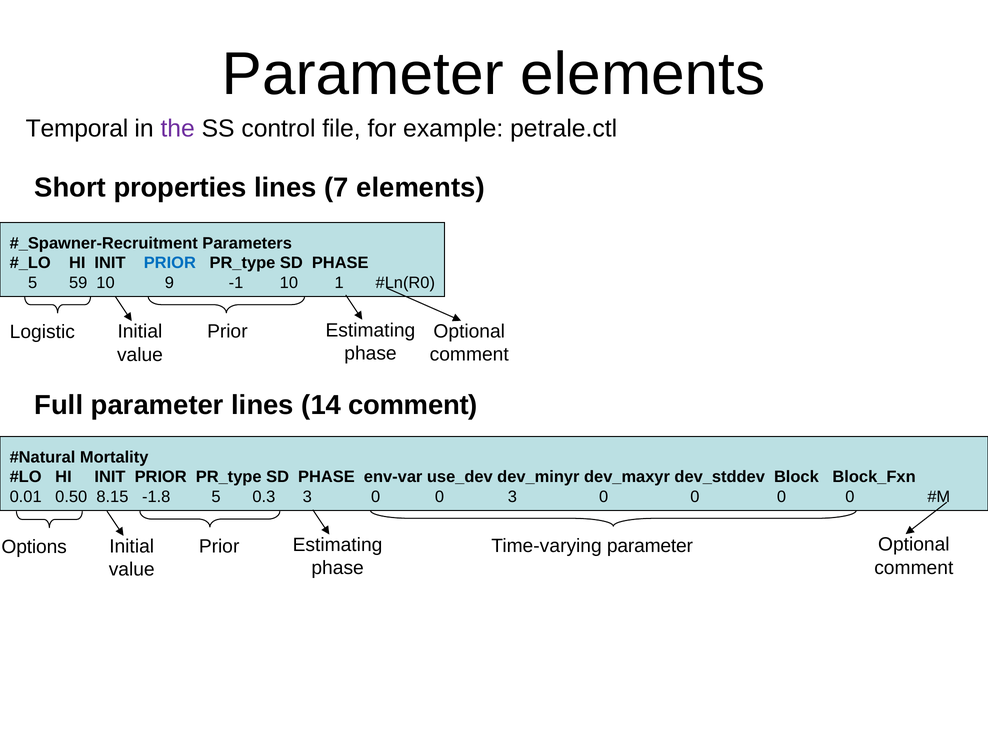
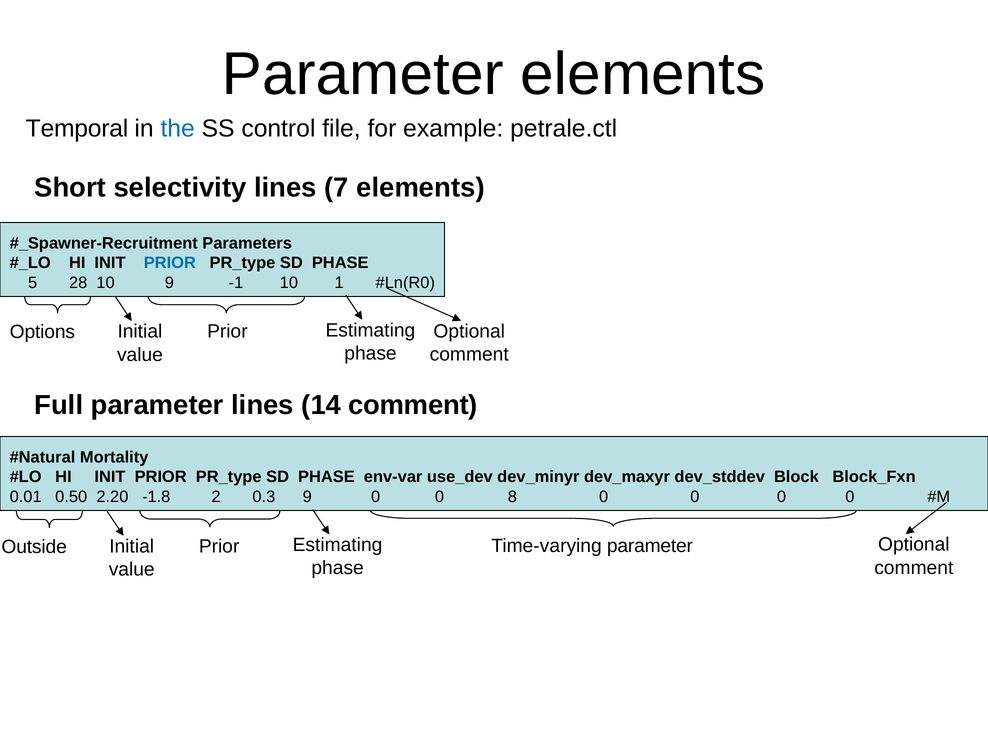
the colour: purple -> blue
properties: properties -> selectivity
59: 59 -> 28
Logistic: Logistic -> Options
8.15: 8.15 -> 2.20
-1.8 5: 5 -> 2
0.3 3: 3 -> 9
0 3: 3 -> 8
Options: Options -> Outside
